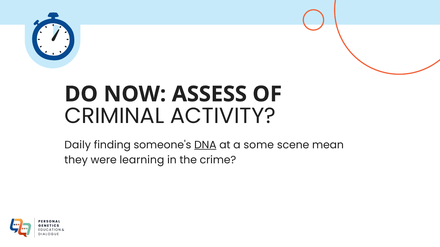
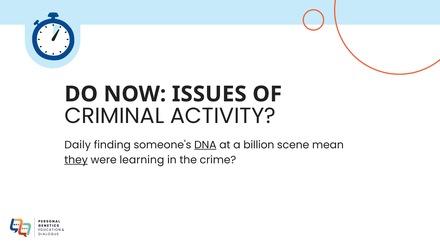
ASSESS: ASSESS -> ISSUES
some: some -> billion
they underline: none -> present
